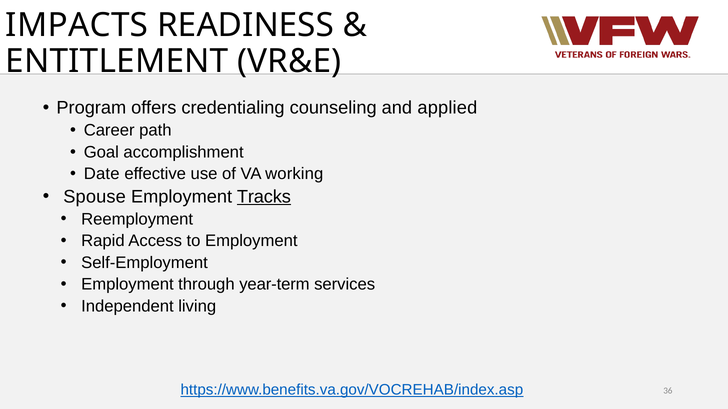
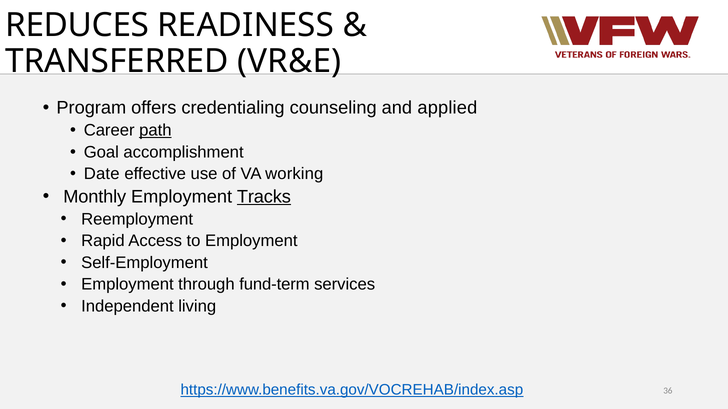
IMPACTS: IMPACTS -> REDUCES
ENTITLEMENT: ENTITLEMENT -> TRANSFERRED
path underline: none -> present
Spouse: Spouse -> Monthly
year-term: year-term -> fund-term
